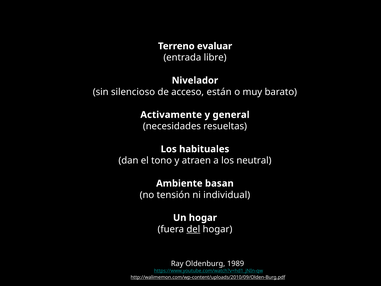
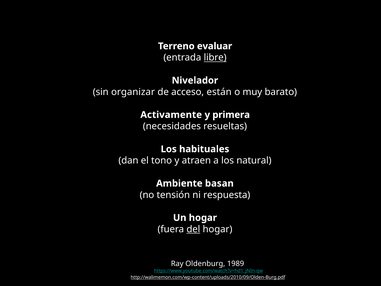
libre underline: none -> present
silencioso: silencioso -> organizar
general: general -> primera
neutral: neutral -> natural
individual: individual -> respuesta
